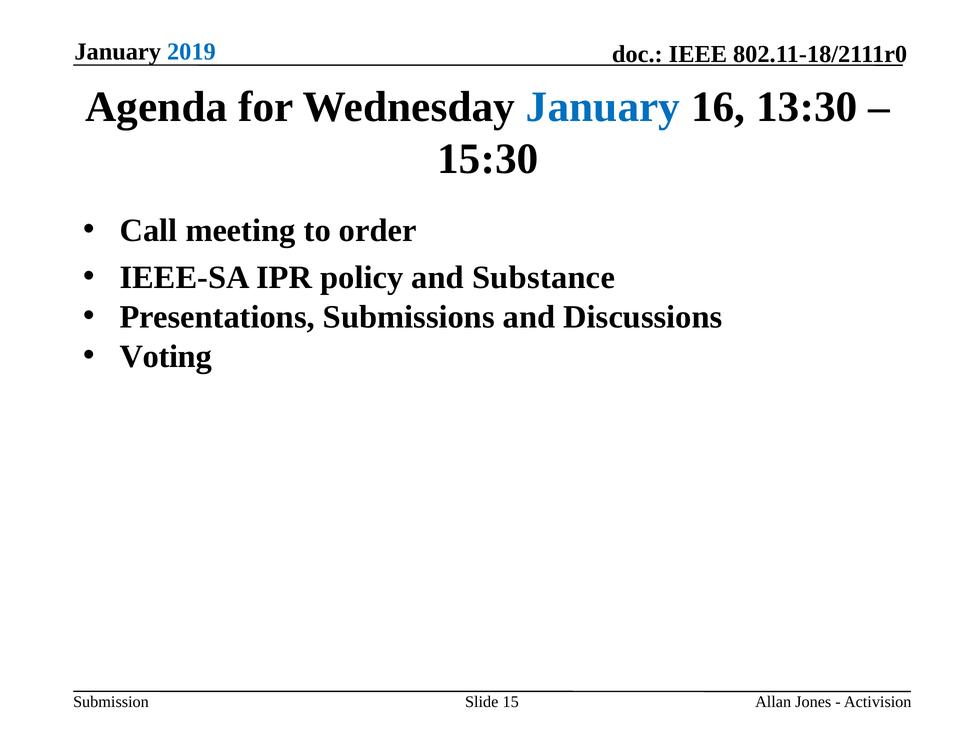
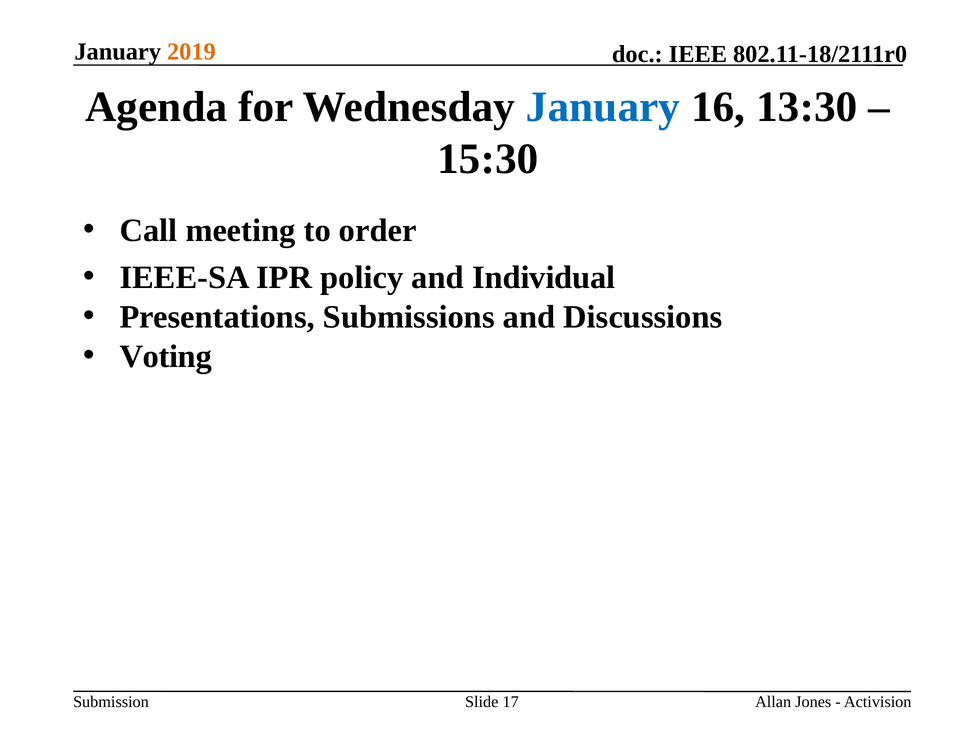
2019 colour: blue -> orange
Substance: Substance -> Individual
15: 15 -> 17
